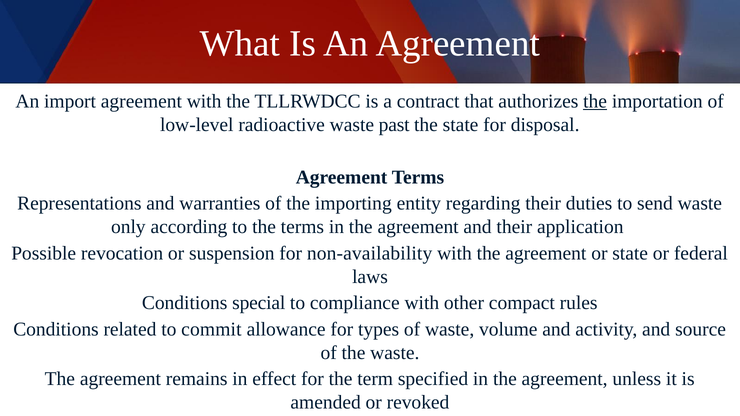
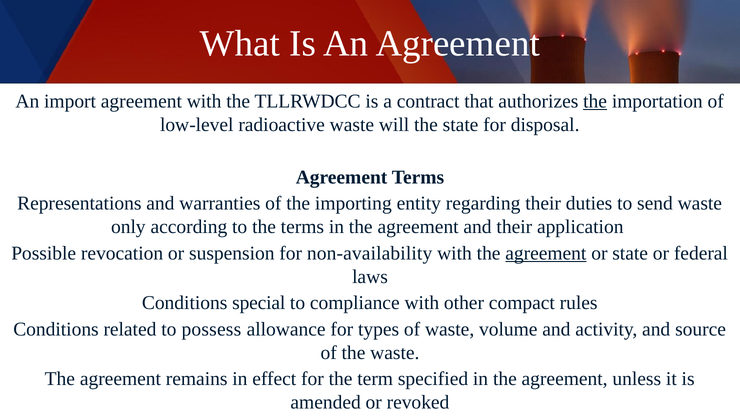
past: past -> will
agreement at (546, 253) underline: none -> present
commit: commit -> possess
